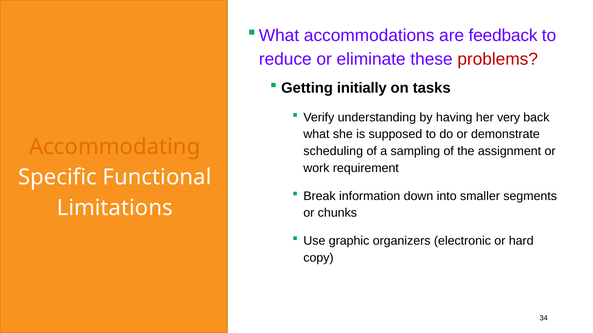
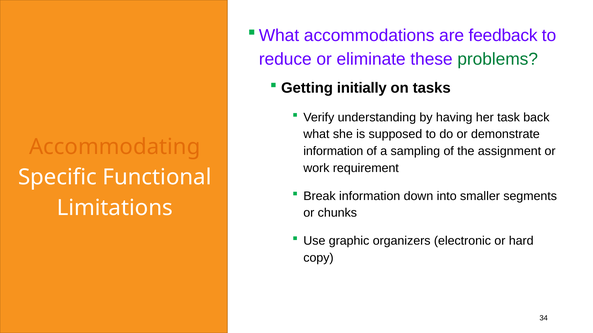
problems colour: red -> green
very: very -> task
scheduling at (333, 151): scheduling -> information
